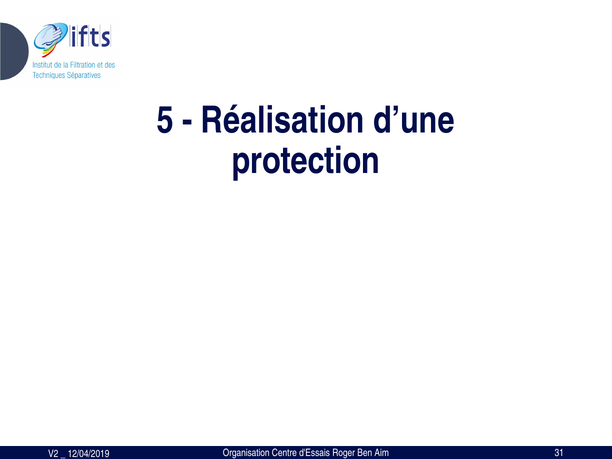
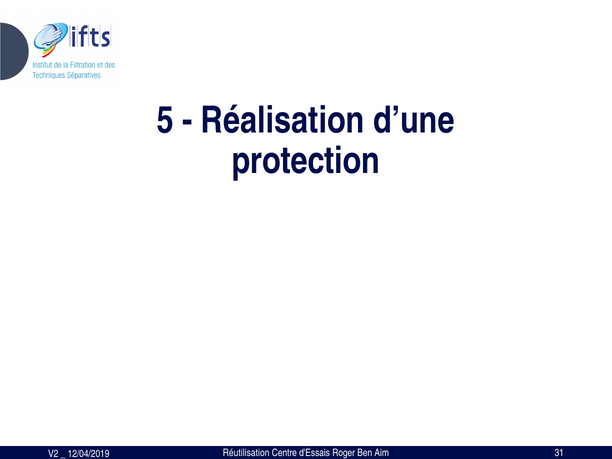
Organisation: Organisation -> Réutilisation
